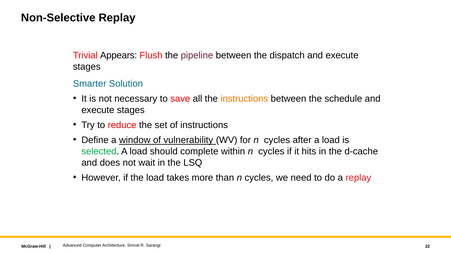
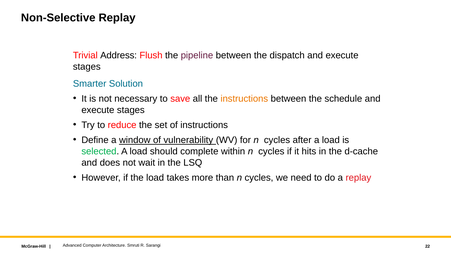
Appears: Appears -> Address
